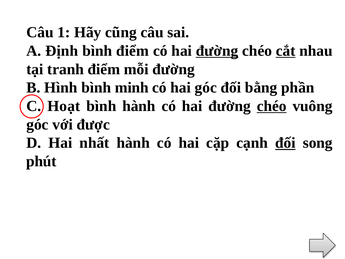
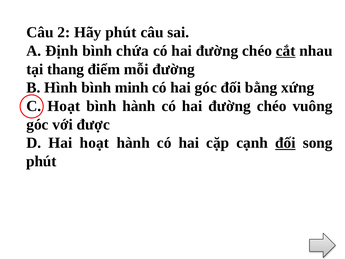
1: 1 -> 2
Hãy cũng: cũng -> phút
bình điểm: điểm -> chứa
đường at (217, 51) underline: present -> none
tranh: tranh -> thang
phần: phần -> xứng
chéo at (272, 106) underline: present -> none
Hai nhất: nhất -> hoạt
